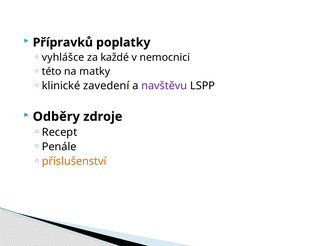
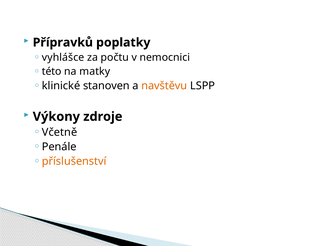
každé: každé -> počtu
zavedení: zavedení -> stanoven
navštěvu colour: purple -> orange
Odběry: Odběry -> Výkony
Recept: Recept -> Včetně
